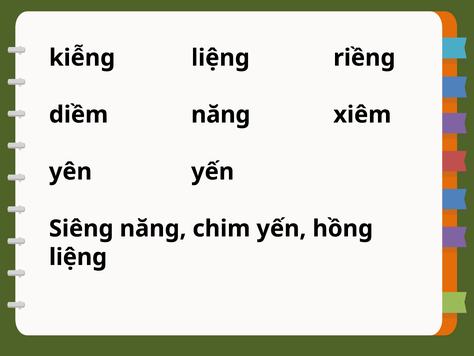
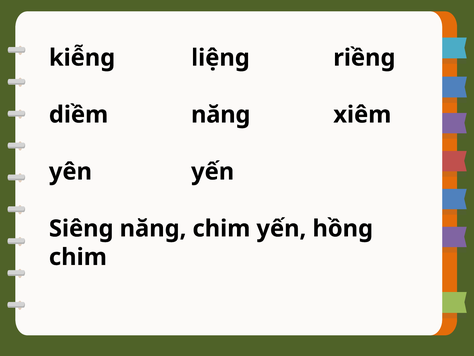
liệng at (78, 257): liệng -> chim
